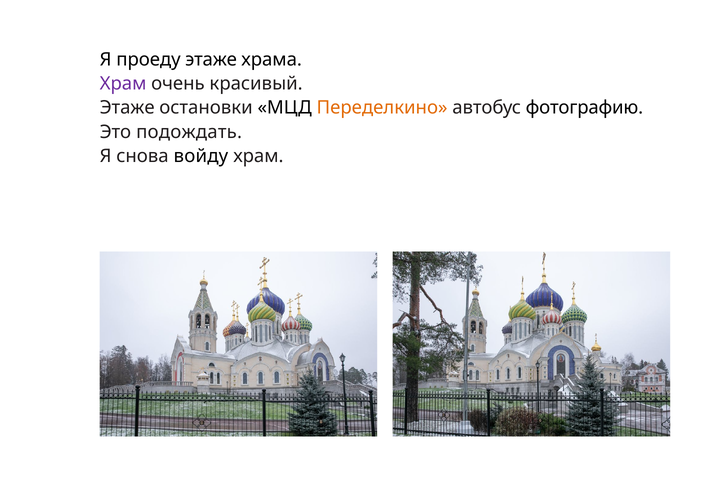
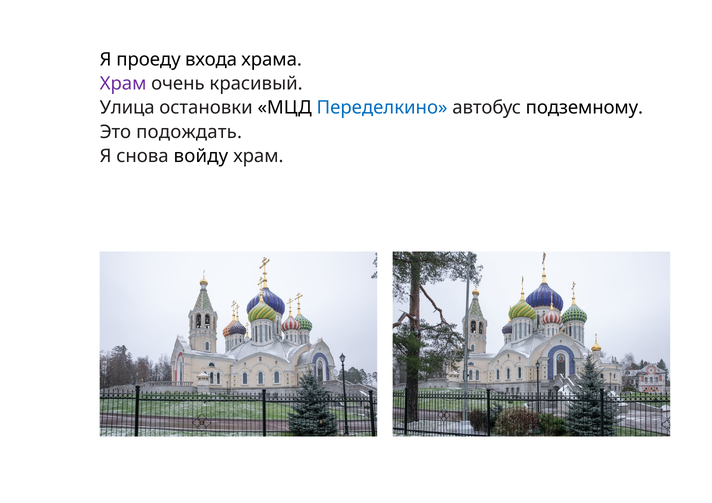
проеду этаже: этаже -> входа
Этаже at (127, 108): Этаже -> Улица
Переделкино colour: orange -> blue
фотографию: фотографию -> подземному
